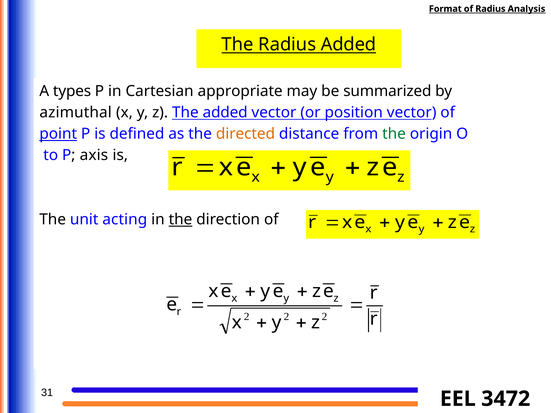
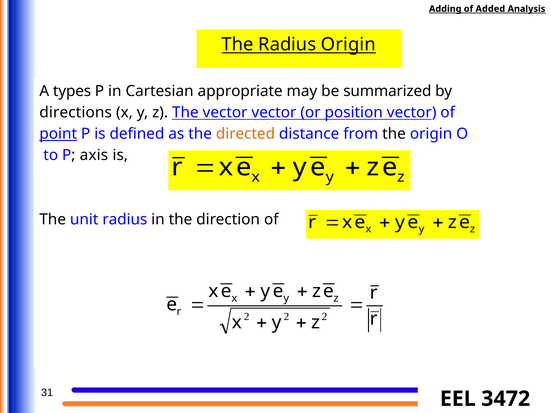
Format: Format -> Adding
of Radius: Radius -> Added
Radius Added: Added -> Origin
azimuthal: azimuthal -> directions
The added: added -> vector
the at (394, 134) colour: green -> black
unit acting: acting -> radius
the at (180, 220) underline: present -> none
